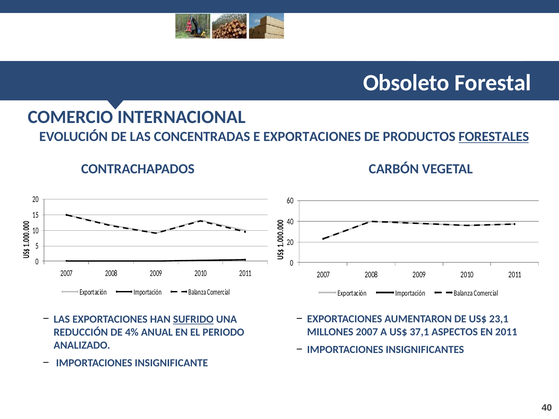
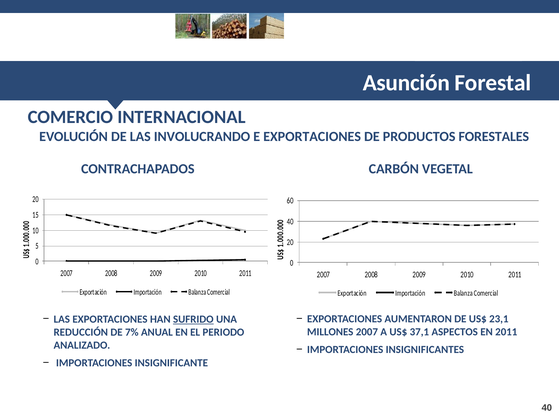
Obsoleto: Obsoleto -> Asunción
CONCENTRADAS: CONCENTRADAS -> INVOLUCRANDO
FORESTALES underline: present -> none
4%: 4% -> 7%
